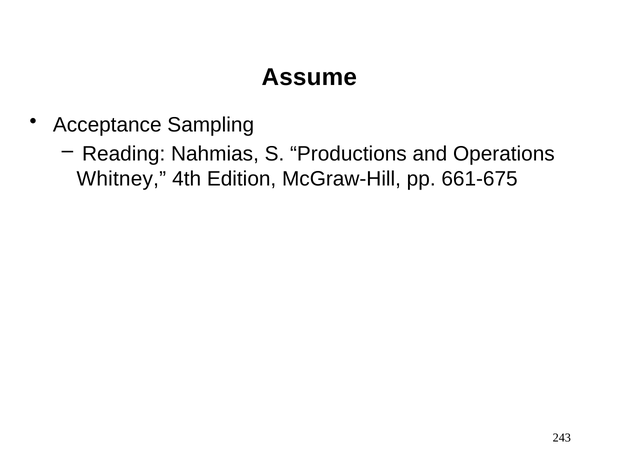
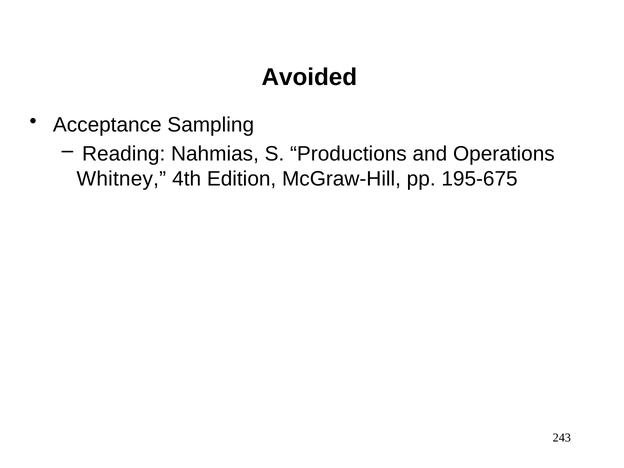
Assume: Assume -> Avoided
661-675: 661-675 -> 195-675
